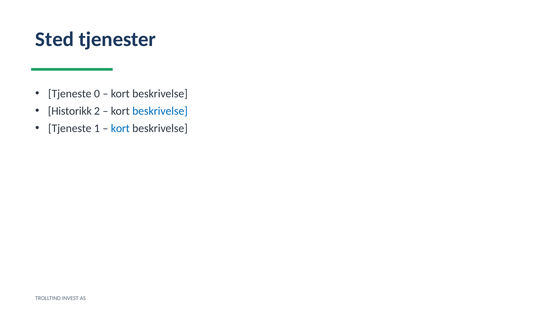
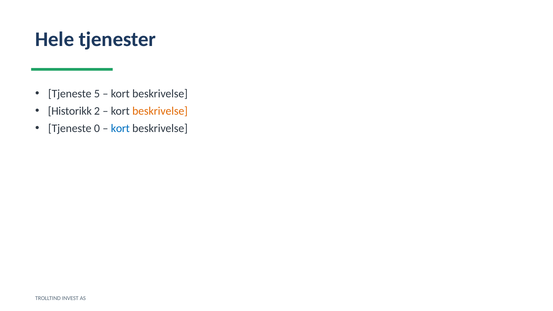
Sted: Sted -> Hele
0: 0 -> 5
beskrivelse at (160, 111) colour: blue -> orange
1: 1 -> 0
